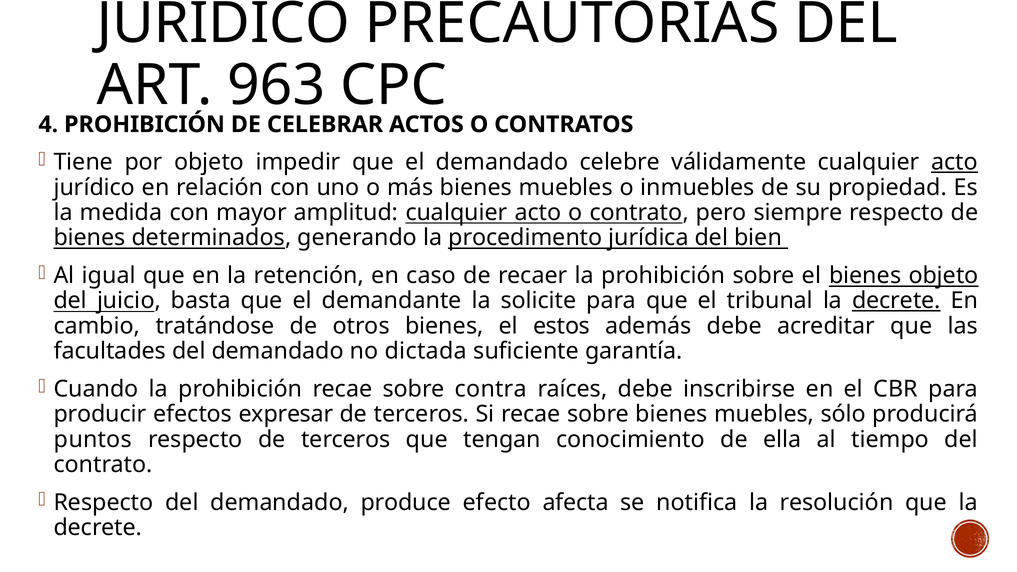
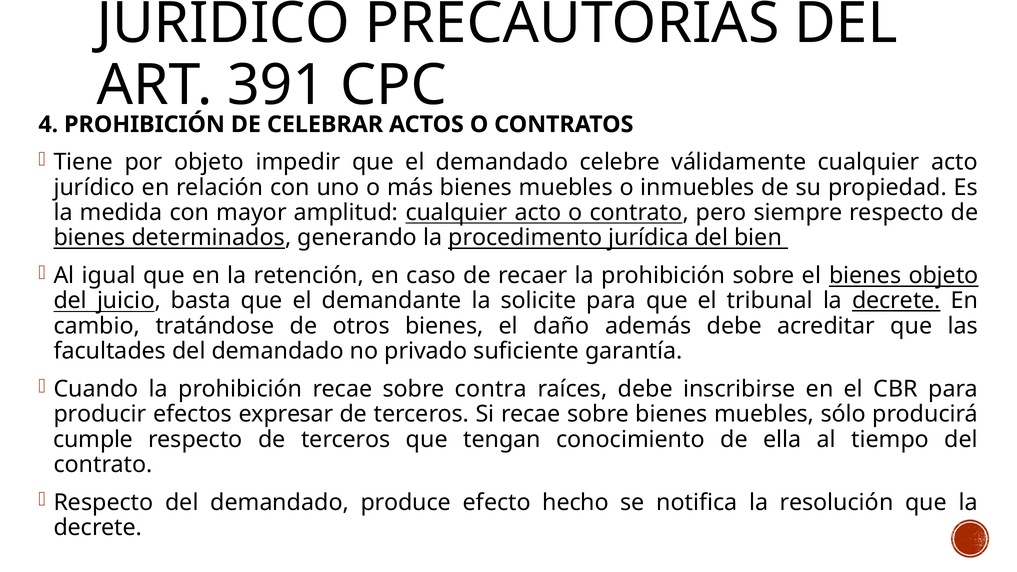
963: 963 -> 391
acto at (954, 162) underline: present -> none
estos: estos -> daño
dictada: dictada -> privado
puntos: puntos -> cumple
afecta: afecta -> hecho
